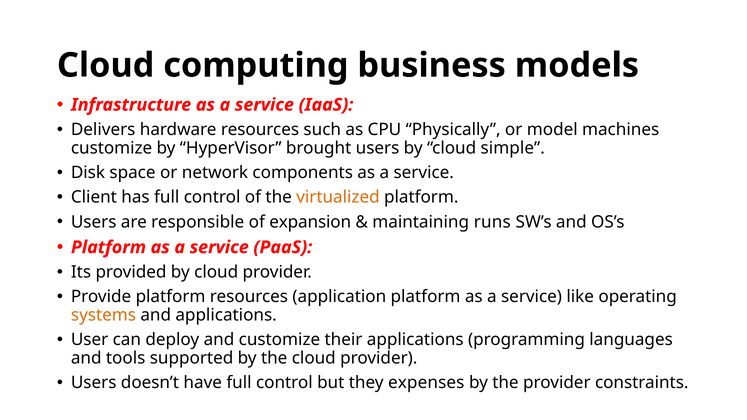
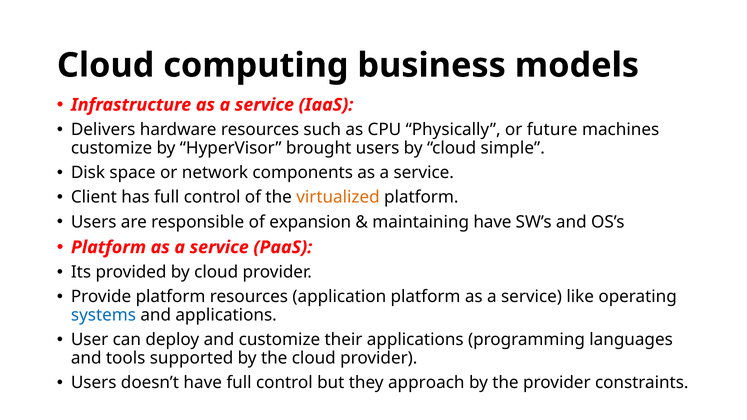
model: model -> future
maintaining runs: runs -> have
systems colour: orange -> blue
expenses: expenses -> approach
